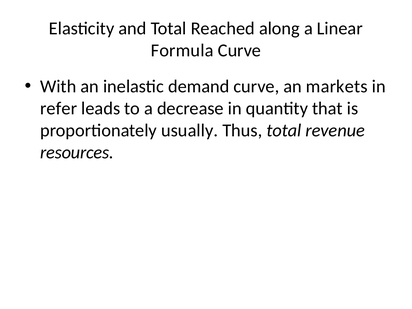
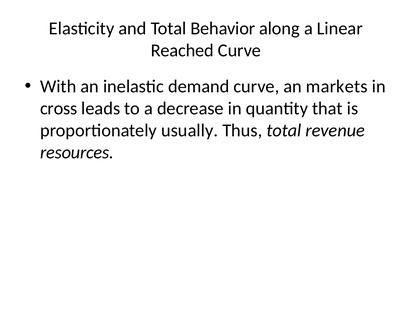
Reached: Reached -> Behavior
Formula: Formula -> Reached
refer: refer -> cross
